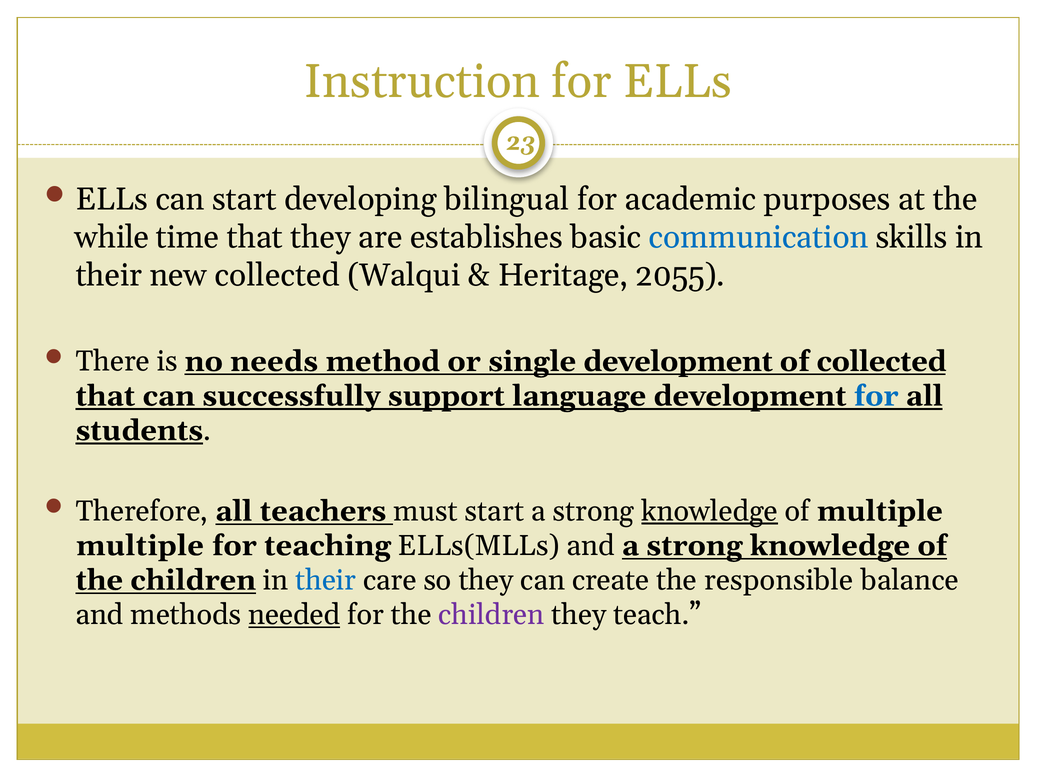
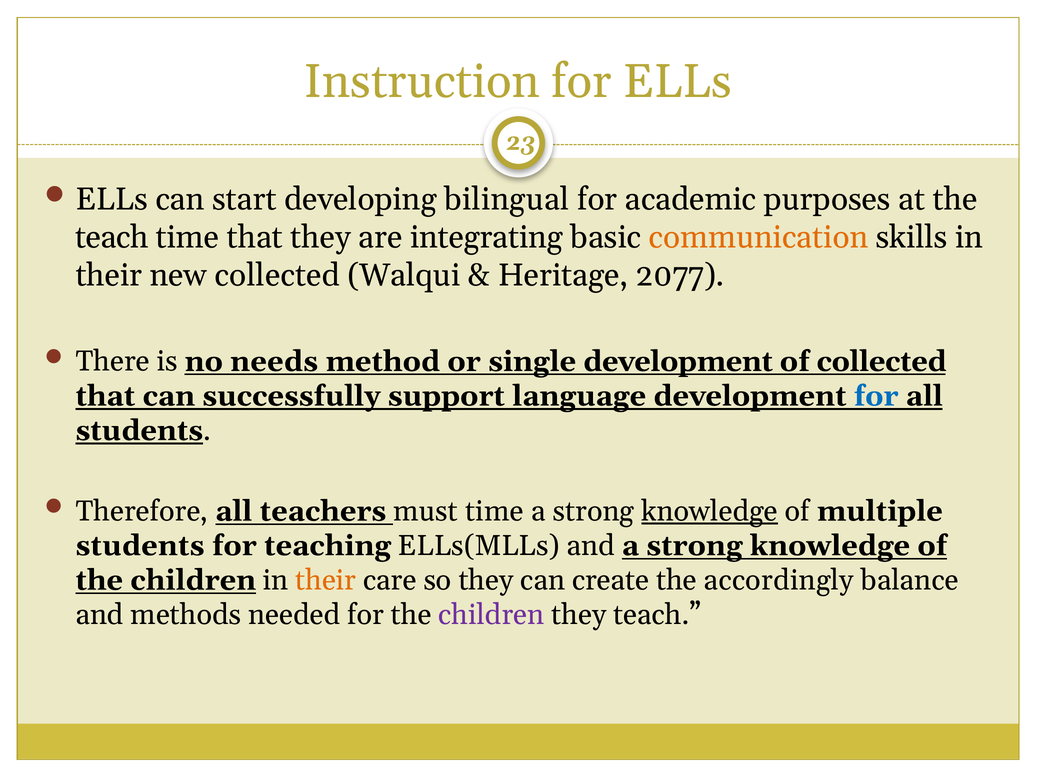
while at (112, 238): while -> teach
establishes: establishes -> integrating
communication colour: blue -> orange
2055: 2055 -> 2077
must start: start -> time
multiple at (140, 546): multiple -> students
their at (326, 581) colour: blue -> orange
responsible: responsible -> accordingly
needed underline: present -> none
